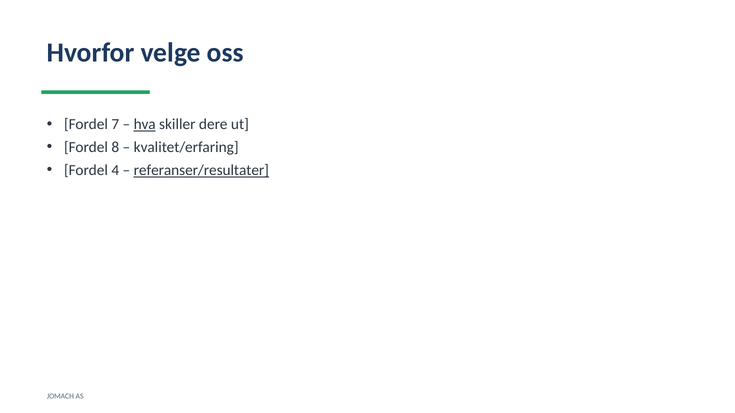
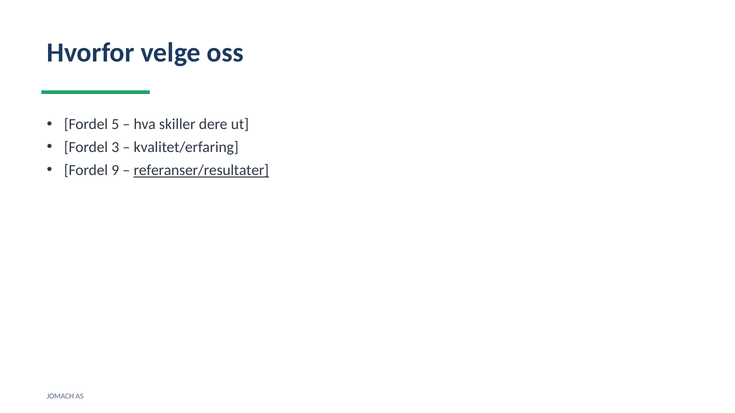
7: 7 -> 5
hva underline: present -> none
8: 8 -> 3
4: 4 -> 9
